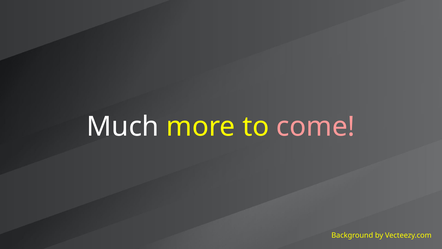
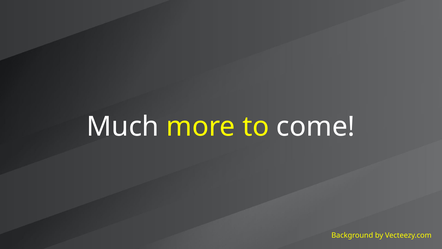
come colour: pink -> white
